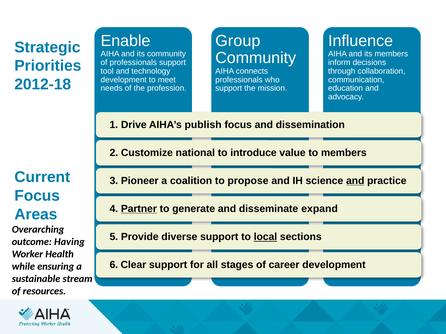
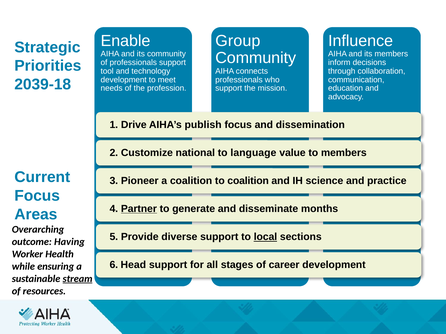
2012-18: 2012-18 -> 2039-18
introduce: introduce -> language
to propose: propose -> coalition
and at (355, 181) underline: present -> none
expand: expand -> months
Clear: Clear -> Head
stream underline: none -> present
